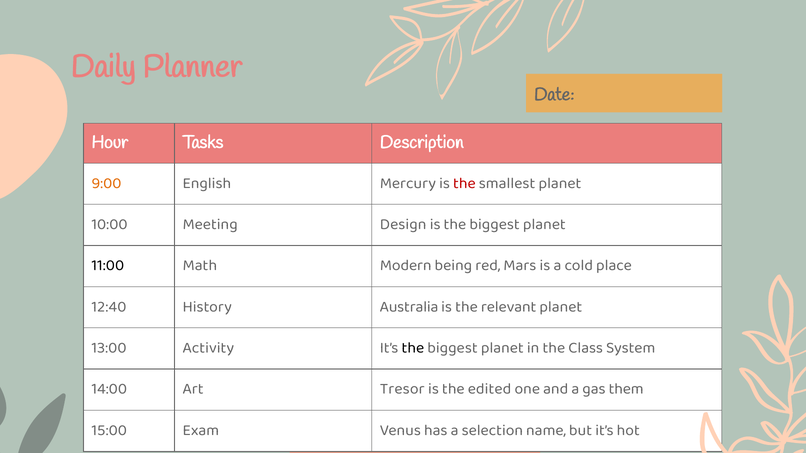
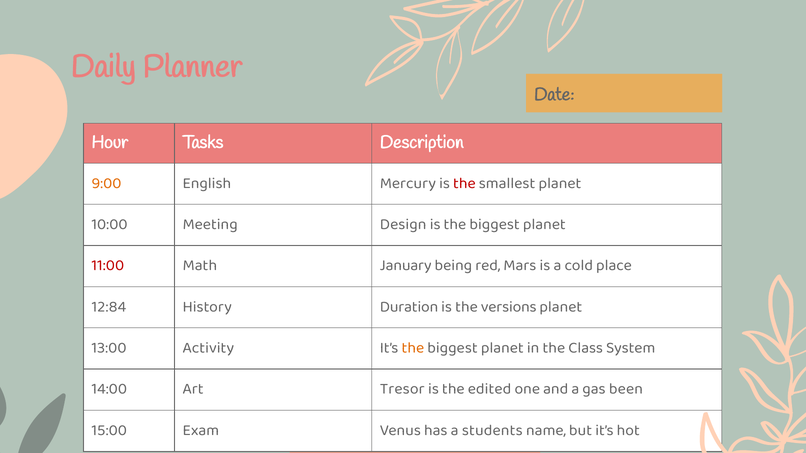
11:00 colour: black -> red
Modern: Modern -> January
12:40: 12:40 -> 12:84
Australia: Australia -> Duration
relevant: relevant -> versions
the at (413, 348) colour: black -> orange
them: them -> been
selection: selection -> students
